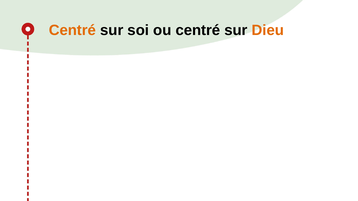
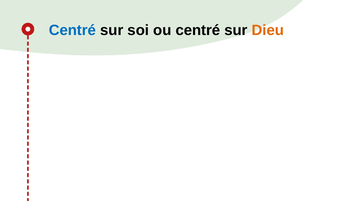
Centré at (72, 30) colour: orange -> blue
